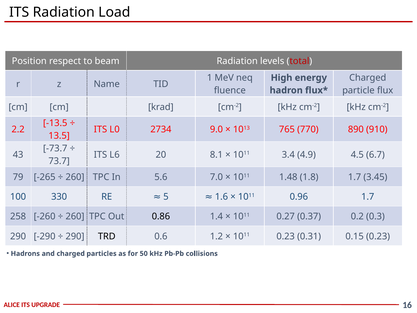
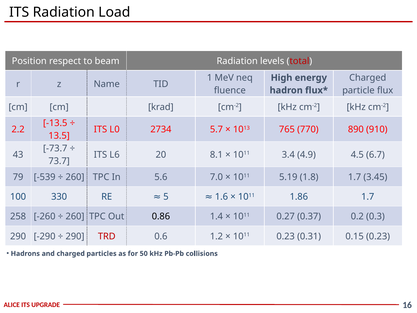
9.0: 9.0 -> 5.7
-265: -265 -> -539
1.48: 1.48 -> 5.19
0.96: 0.96 -> 1.86
TRD colour: black -> red
